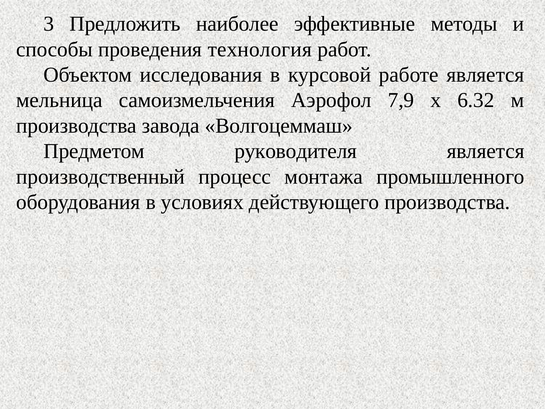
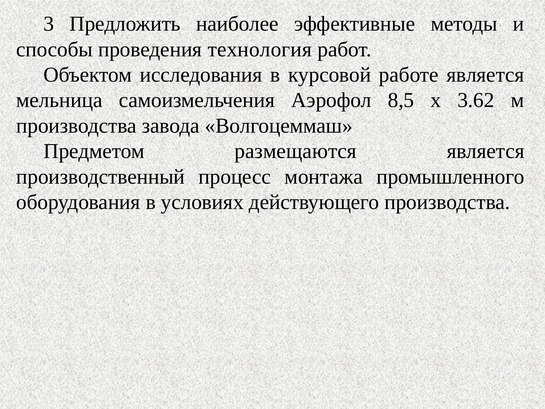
7,9: 7,9 -> 8,5
6.32: 6.32 -> 3.62
руководителя: руководителя -> размещаются
